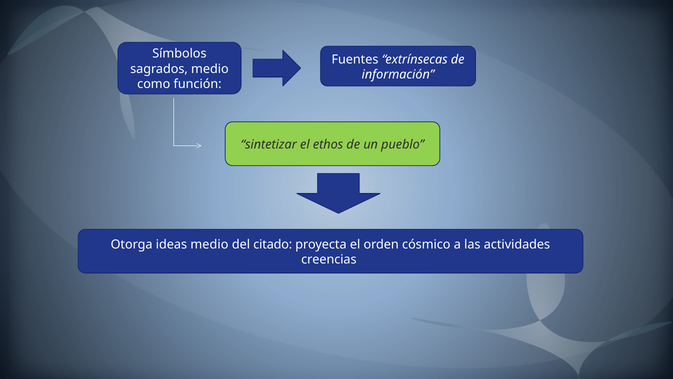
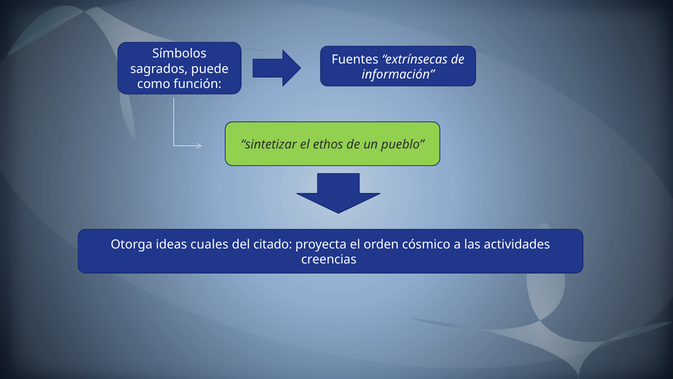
sagrados medio: medio -> puede
ideas medio: medio -> cuales
